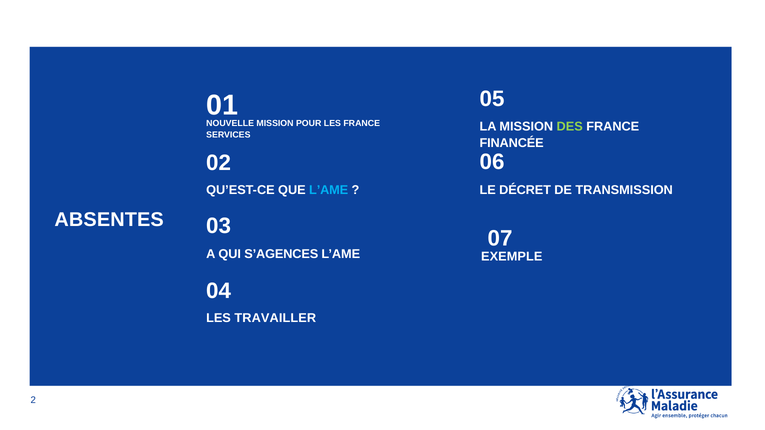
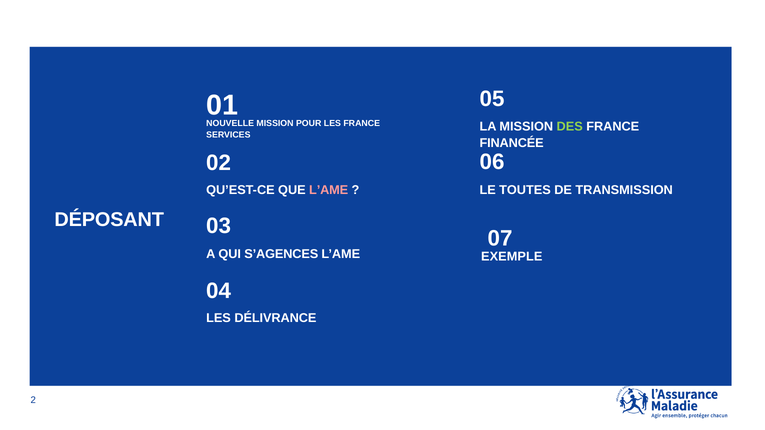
L’AME at (329, 190) colour: light blue -> pink
DÉCRET: DÉCRET -> TOUTES
ABSENTES: ABSENTES -> DÉPOSANT
TRAVAILLER: TRAVAILLER -> DÉLIVRANCE
